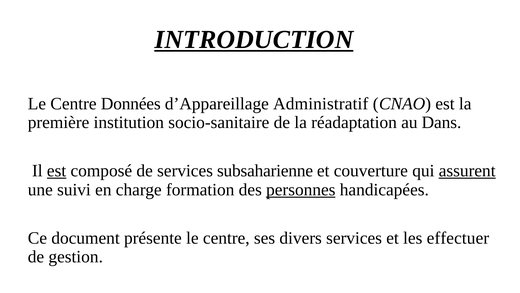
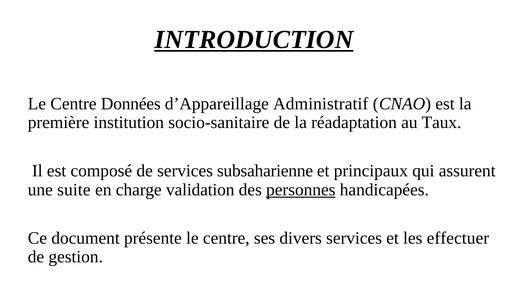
Dans: Dans -> Taux
est at (57, 171) underline: present -> none
couverture: couverture -> principaux
assurent underline: present -> none
suivi: suivi -> suite
formation: formation -> validation
